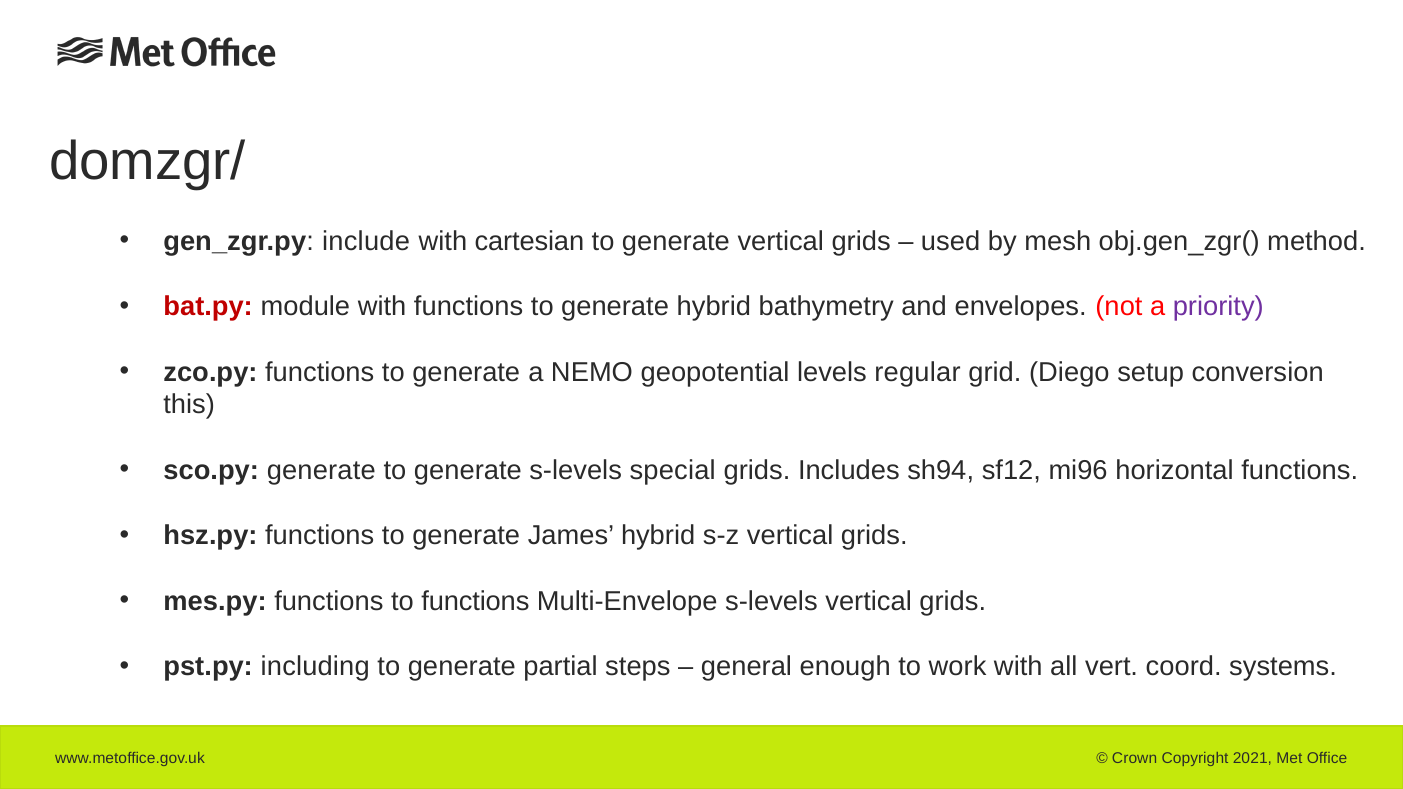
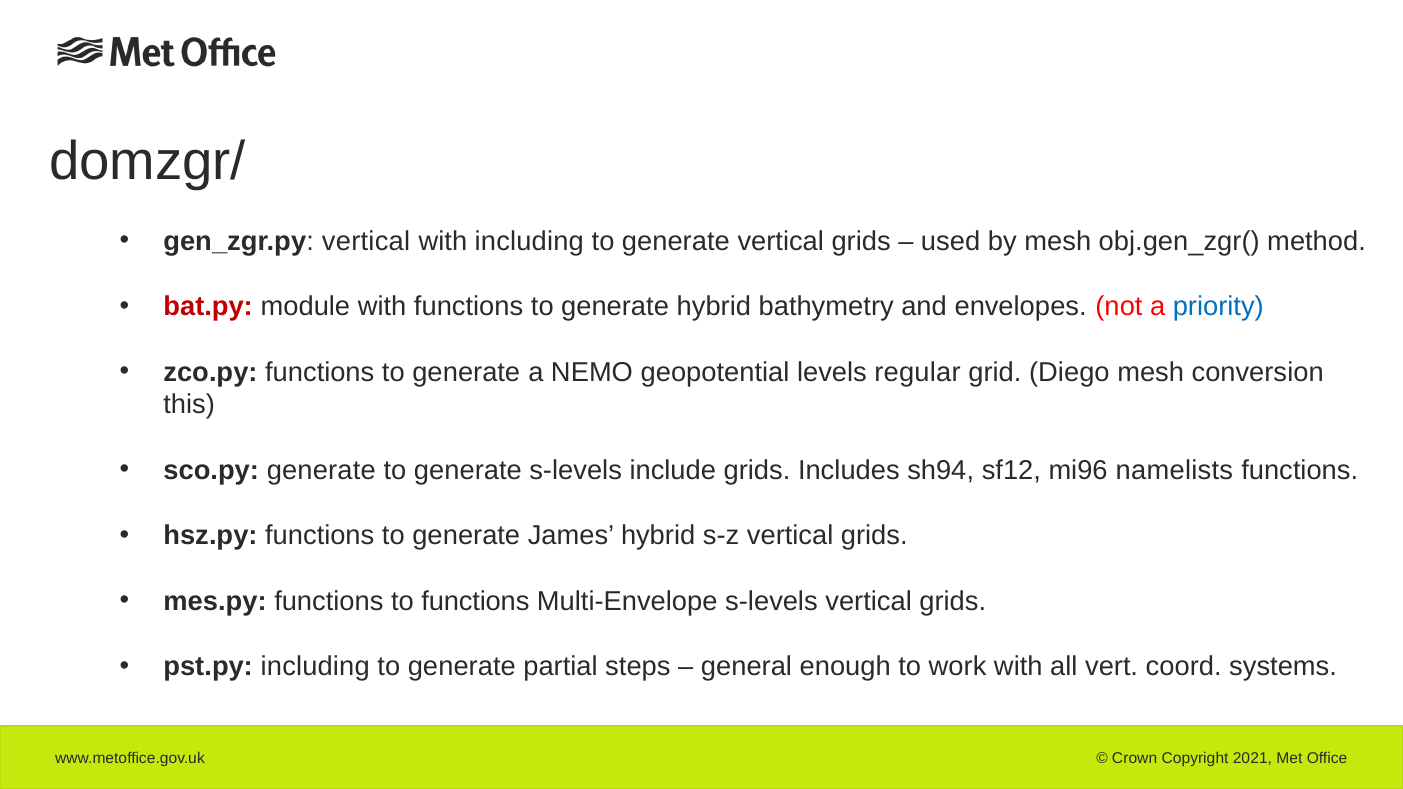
gen_zgr.py include: include -> vertical
with cartesian: cartesian -> including
priority colour: purple -> blue
Diego setup: setup -> mesh
special: special -> include
horizontal: horizontal -> namelists
